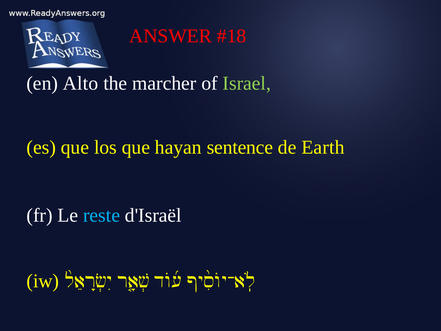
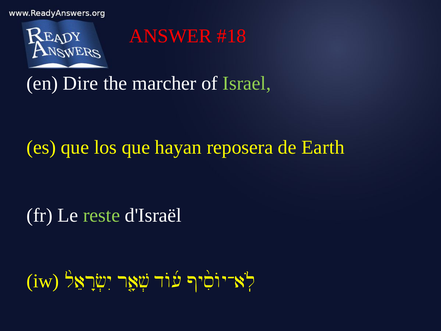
Alto: Alto -> Dire
sentence: sentence -> reposera
reste colour: light blue -> light green
